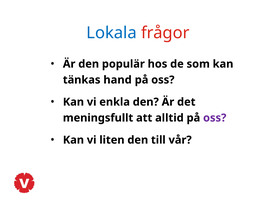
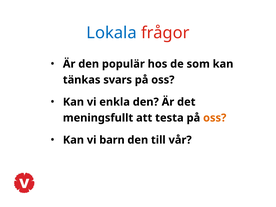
hand: hand -> svars
alltid: alltid -> testa
oss at (215, 118) colour: purple -> orange
liten: liten -> barn
